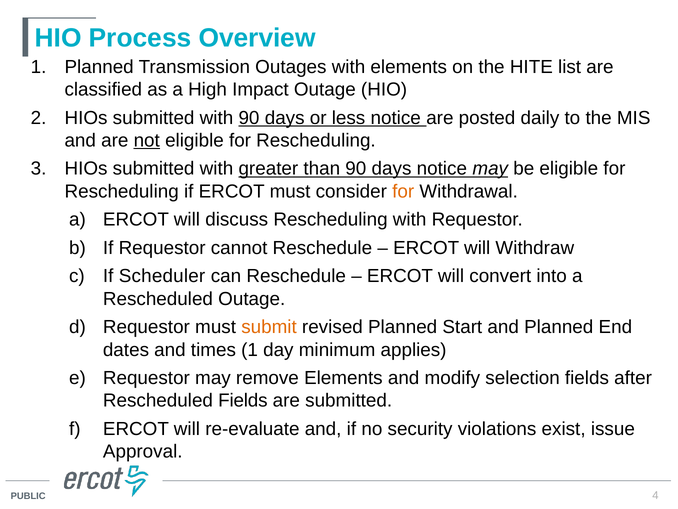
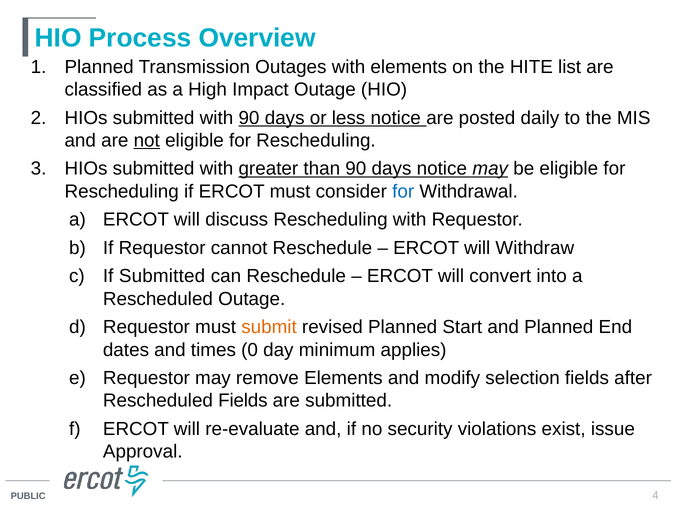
for at (403, 191) colour: orange -> blue
If Scheduler: Scheduler -> Submitted
times 1: 1 -> 0
